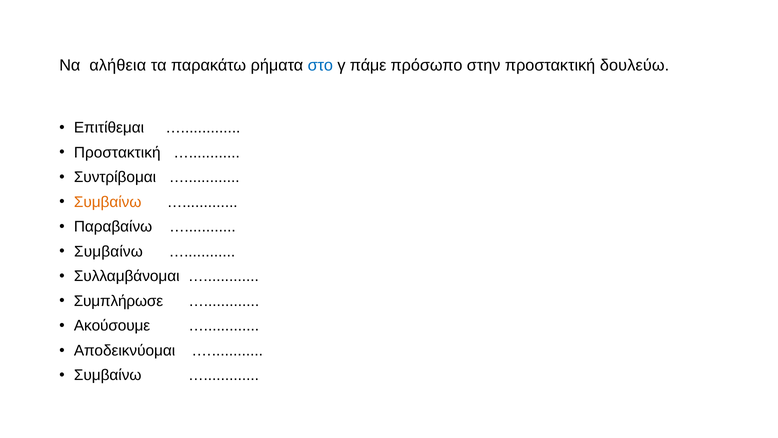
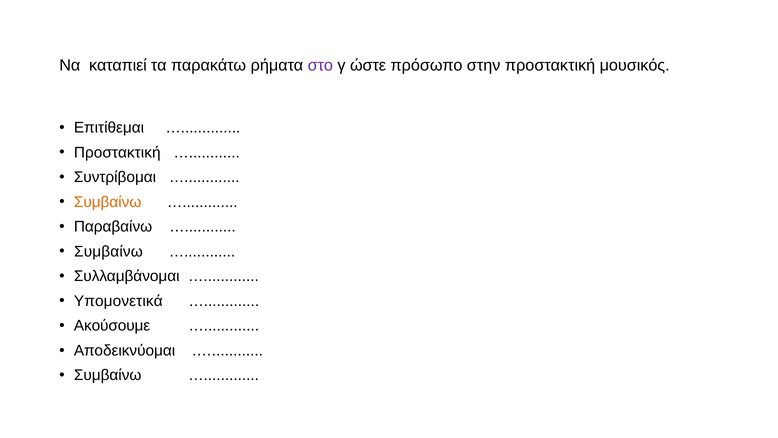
αλήθεια: αλήθεια -> καταπιεί
στο colour: blue -> purple
πάμε: πάμε -> ώστε
δουλεύω: δουλεύω -> μουσικός
Συμπλήρωσε: Συμπλήρωσε -> Υπομονετικά
